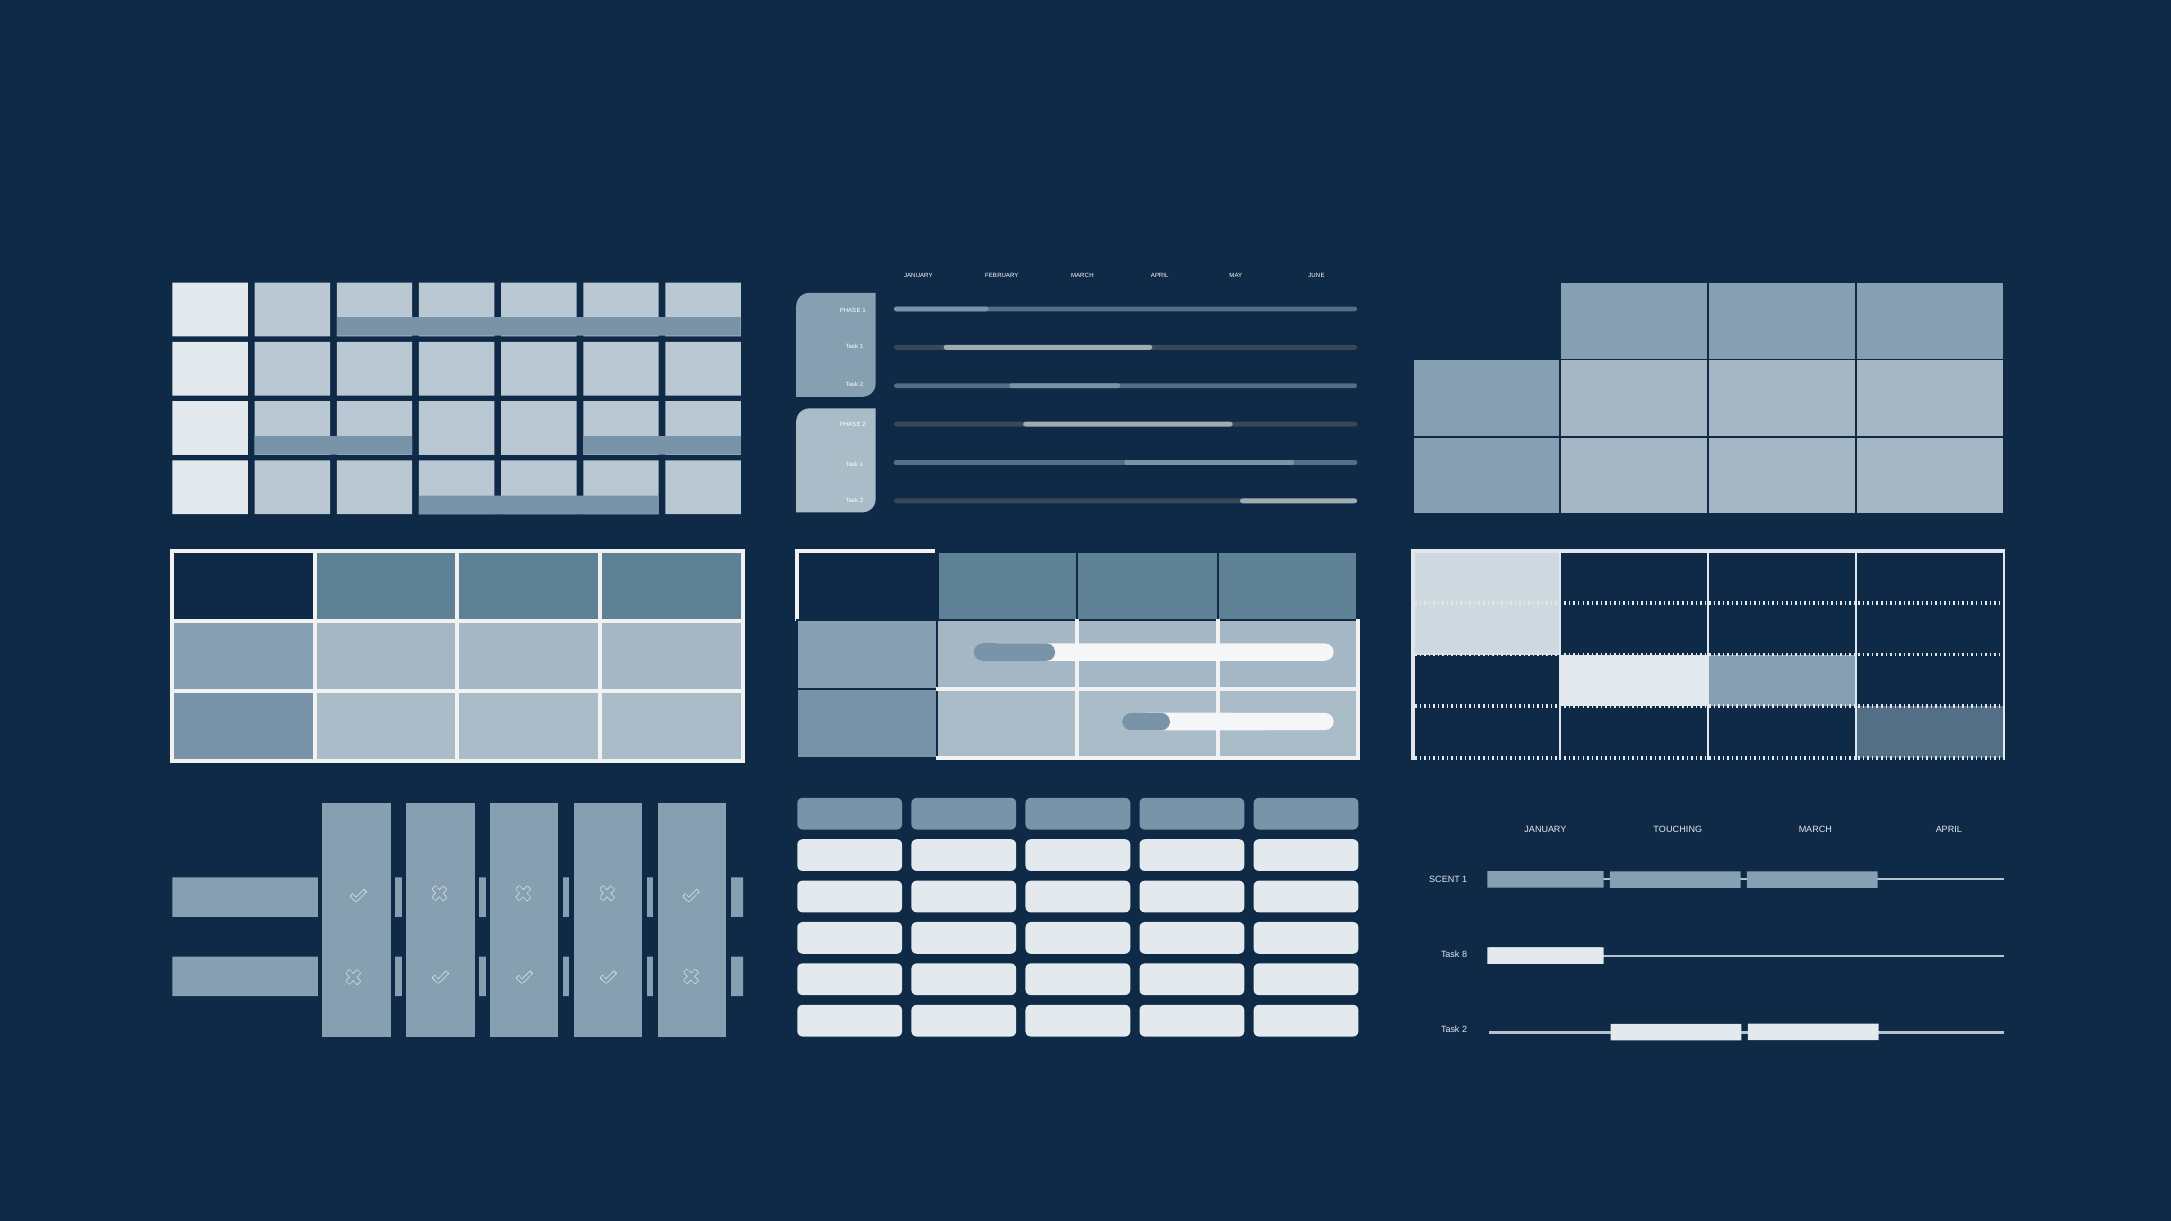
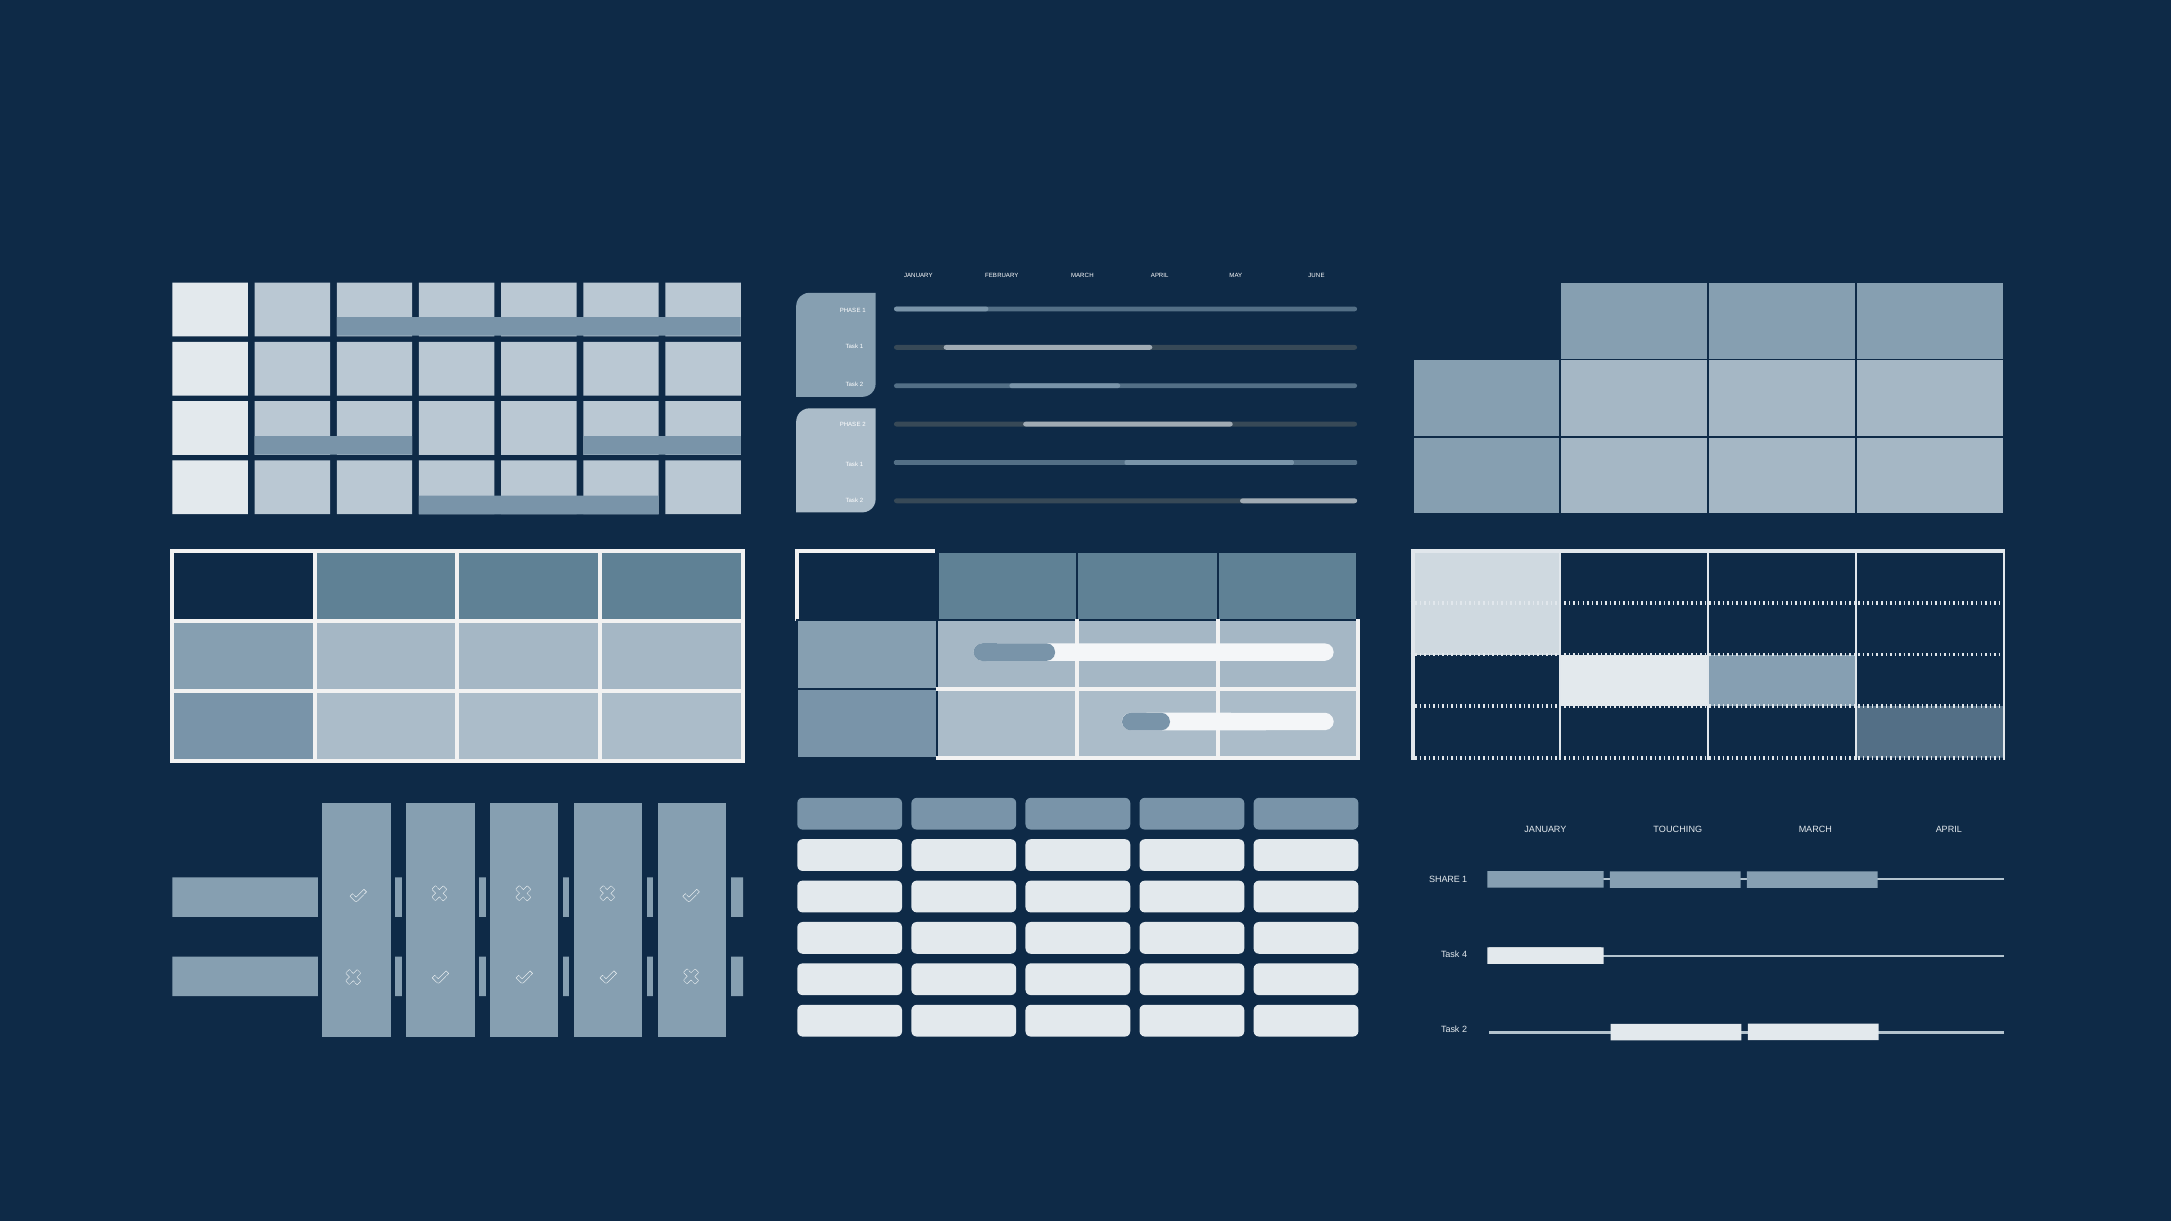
SCENT: SCENT -> SHARE
8: 8 -> 4
